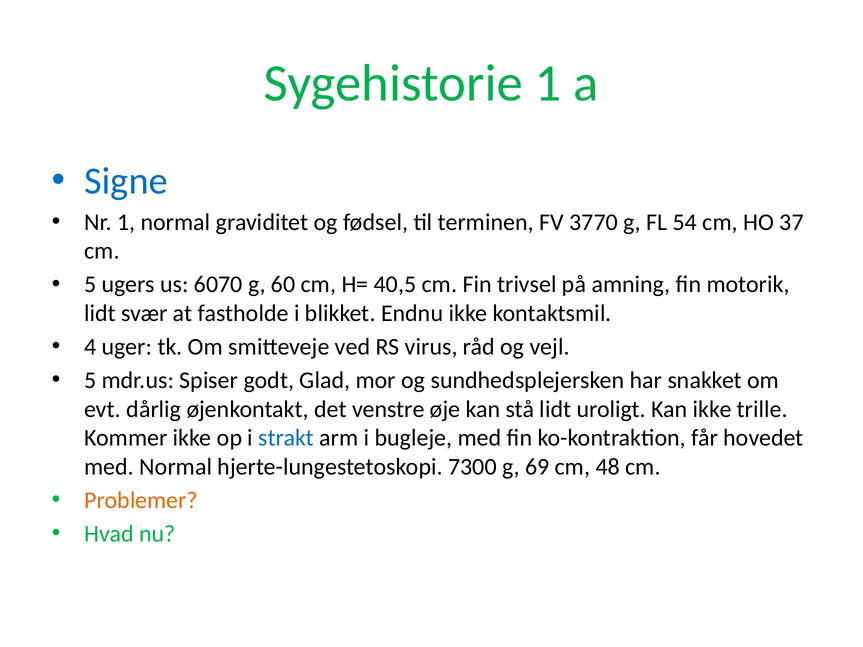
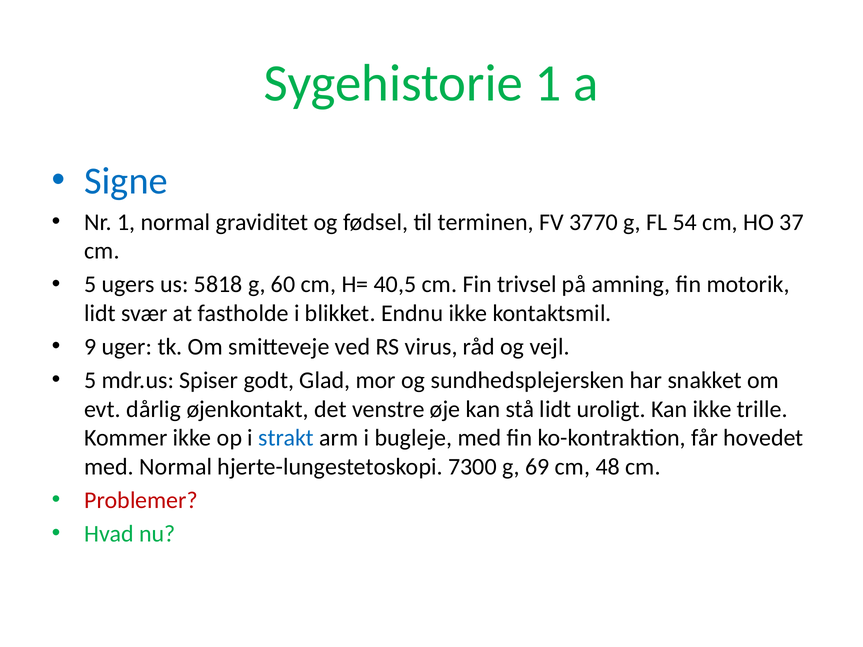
6070: 6070 -> 5818
4: 4 -> 9
Problemer colour: orange -> red
